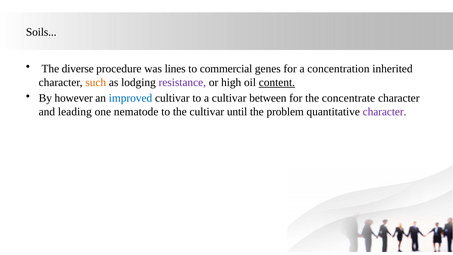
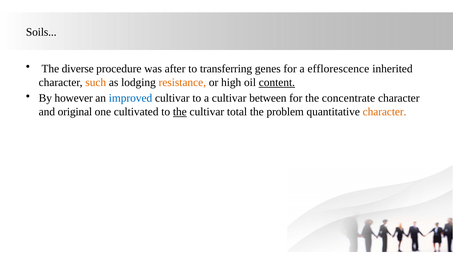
lines: lines -> after
commercial: commercial -> transferring
concentration: concentration -> efflorescence
resistance colour: purple -> orange
leading: leading -> original
nematode: nematode -> cultivated
the at (180, 112) underline: none -> present
until: until -> total
character at (385, 112) colour: purple -> orange
